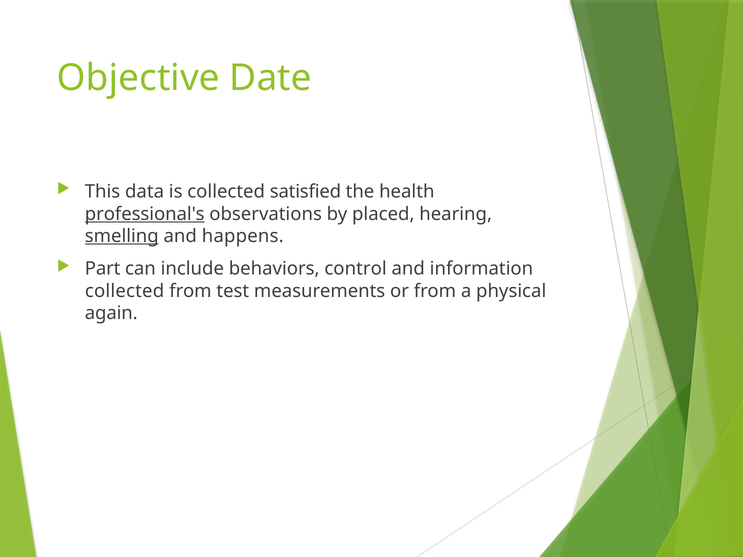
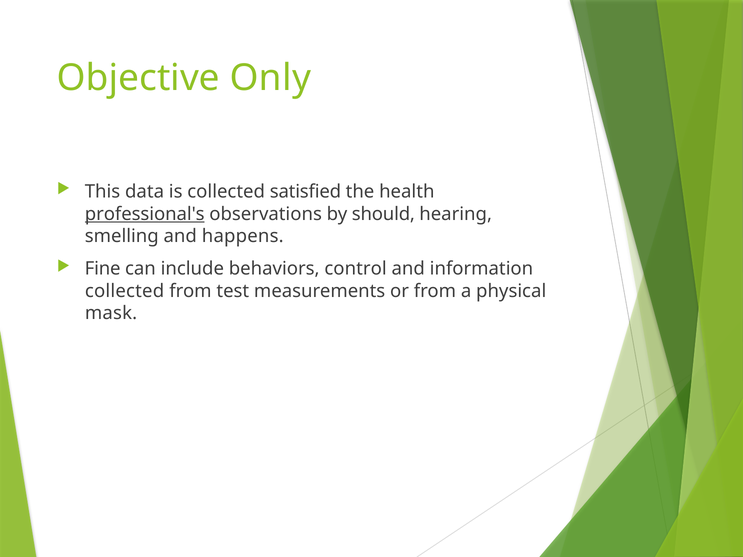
Date: Date -> Only
placed: placed -> should
smelling underline: present -> none
Part: Part -> Fine
again: again -> mask
